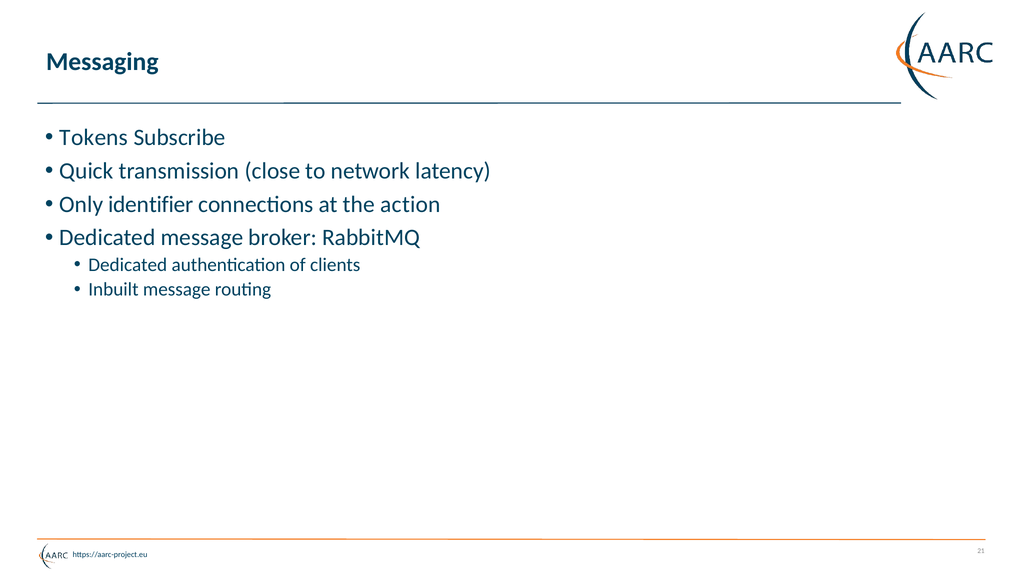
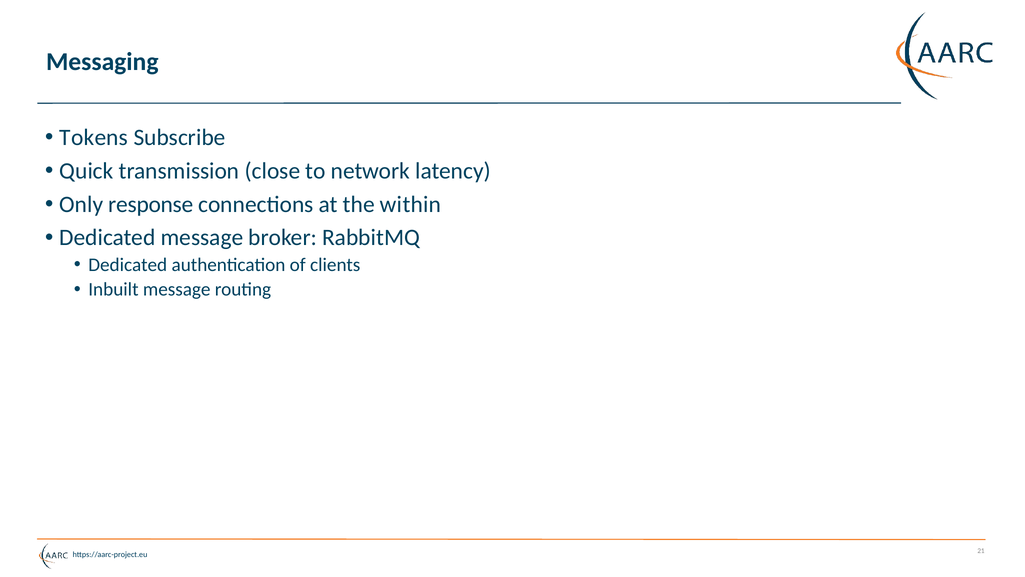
identifier: identifier -> response
action: action -> within
